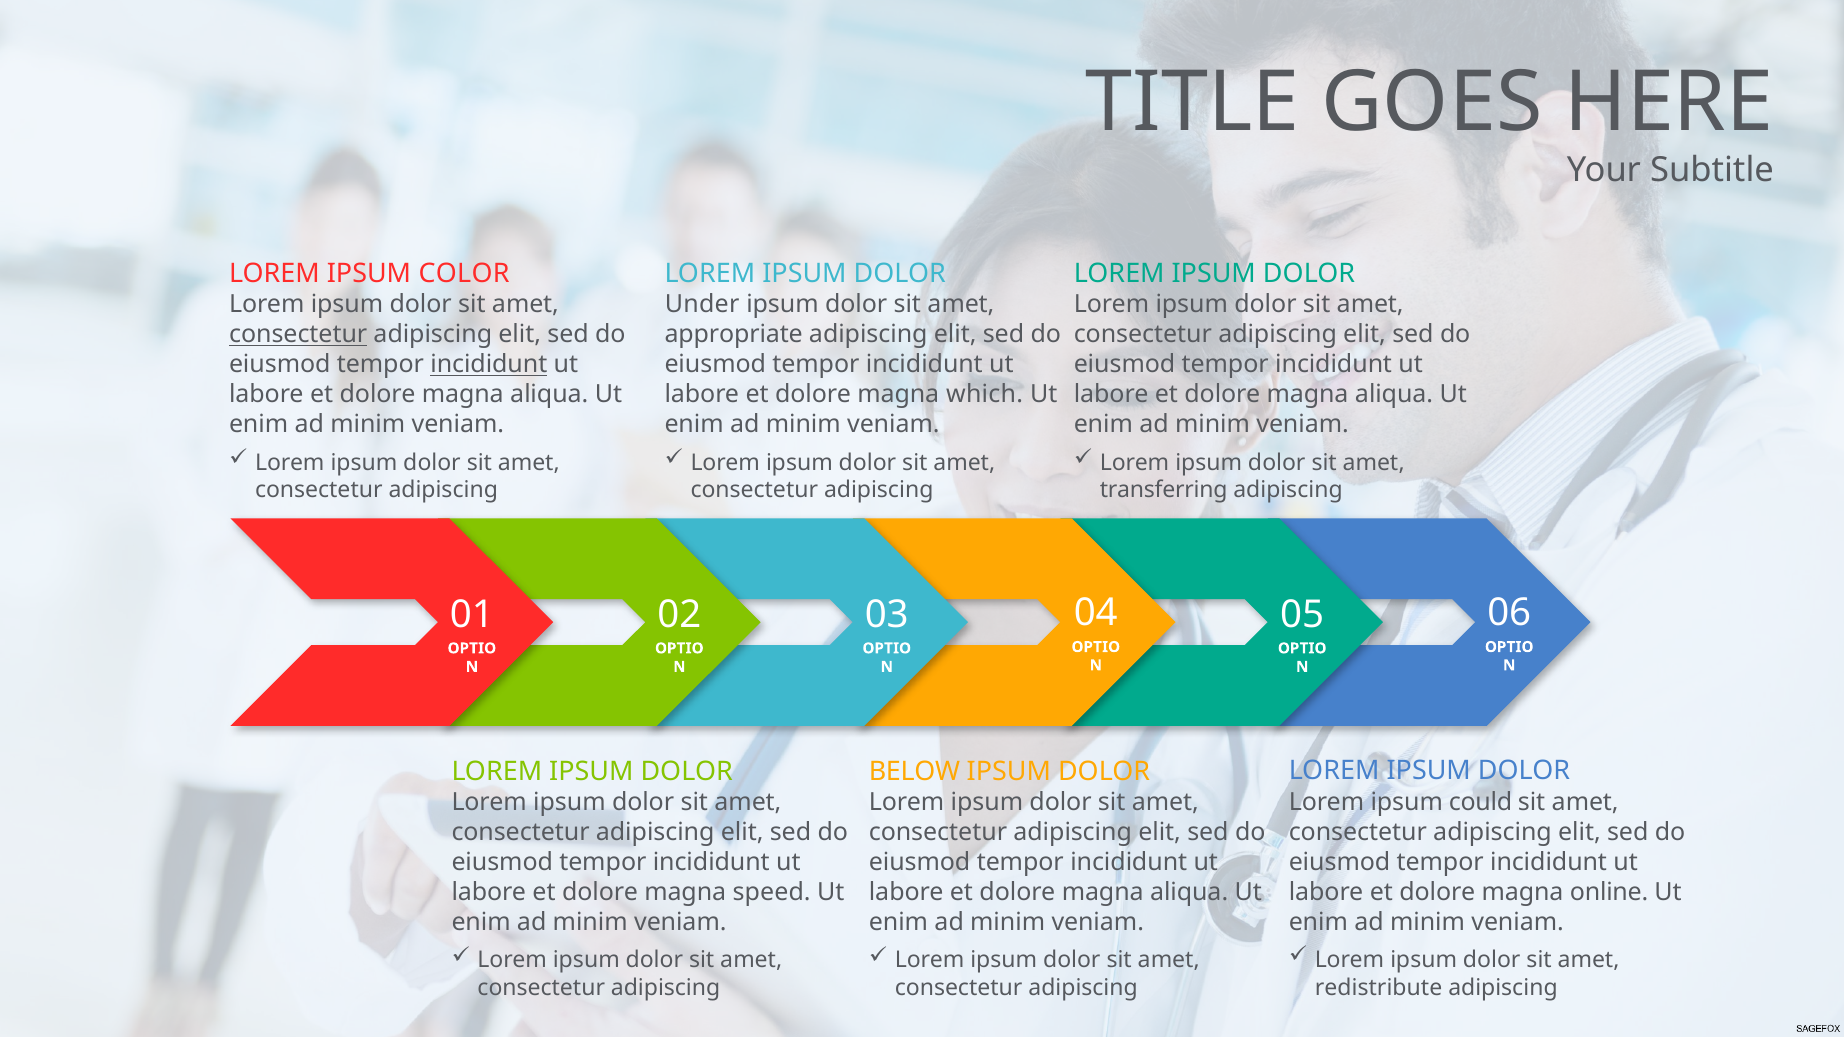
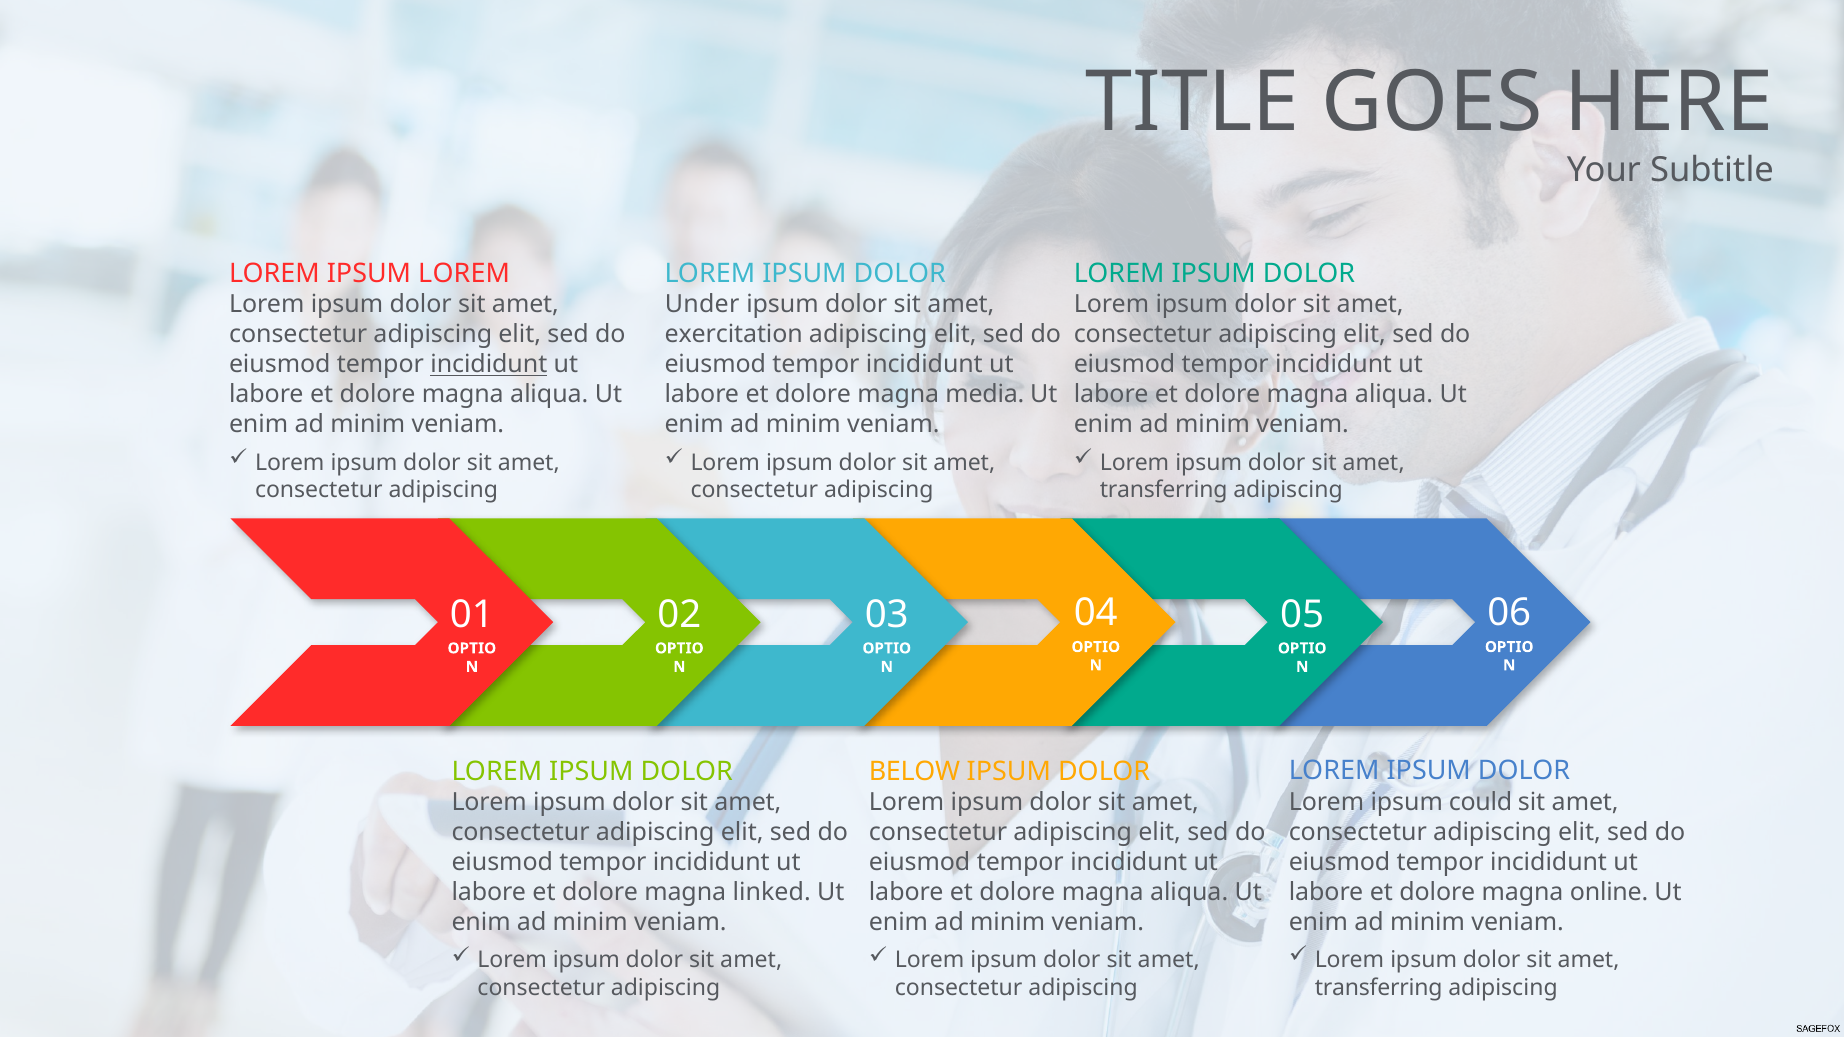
IPSUM COLOR: COLOR -> LOREM
consectetur at (298, 335) underline: present -> none
appropriate: appropriate -> exercitation
which: which -> media
speed: speed -> linked
redistribute at (1379, 988): redistribute -> transferring
